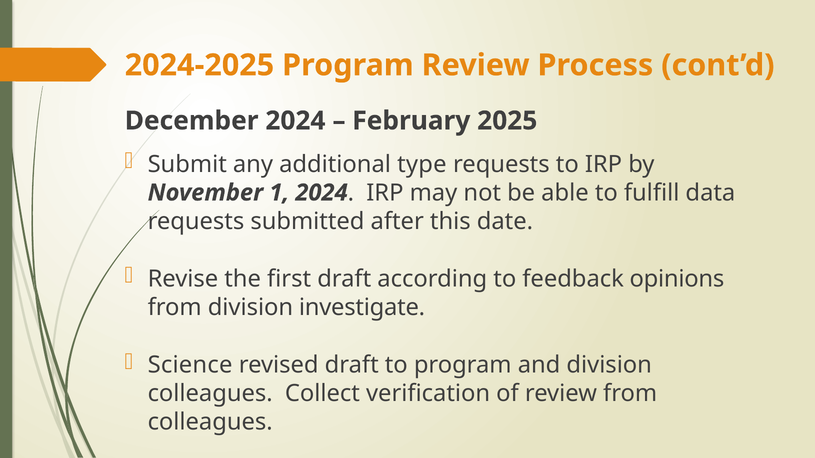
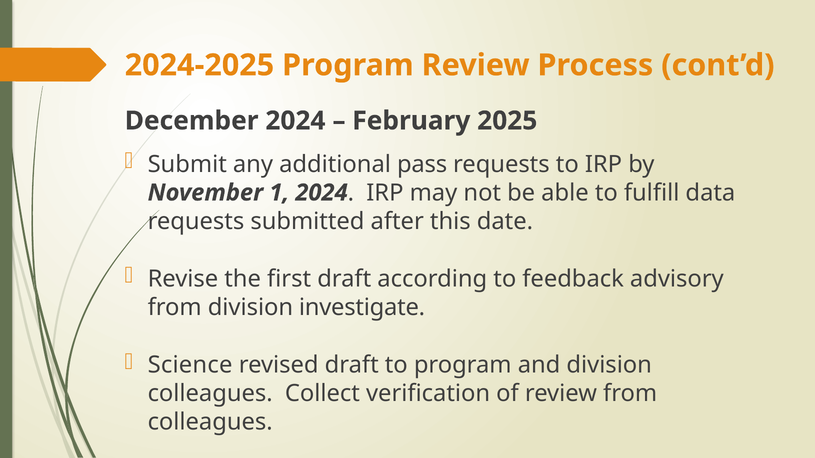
type: type -> pass
opinions: opinions -> advisory
